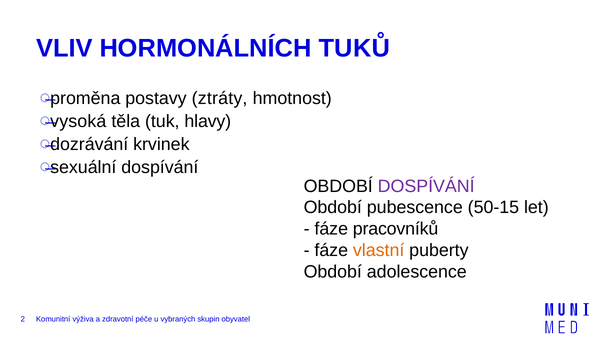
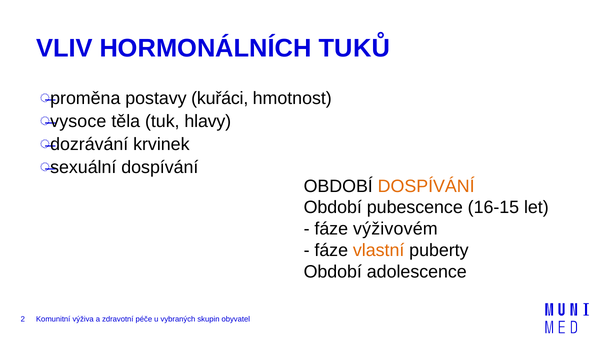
ztráty: ztráty -> kuřáci
vysoká: vysoká -> vysoce
DOSPÍVÁNÍ at (426, 186) colour: purple -> orange
50-15: 50-15 -> 16-15
pracovníků: pracovníků -> výživovém
